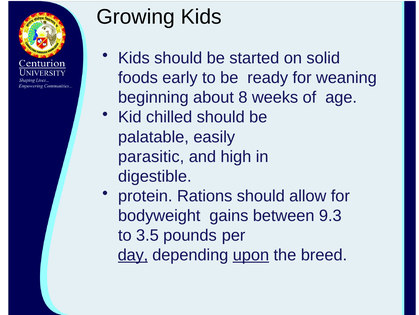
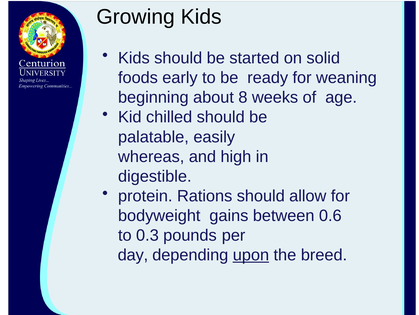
parasitic: parasitic -> whereas
9.3: 9.3 -> 0.6
3.5: 3.5 -> 0.3
day underline: present -> none
